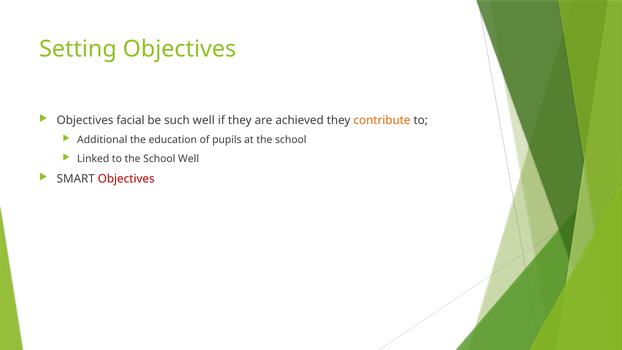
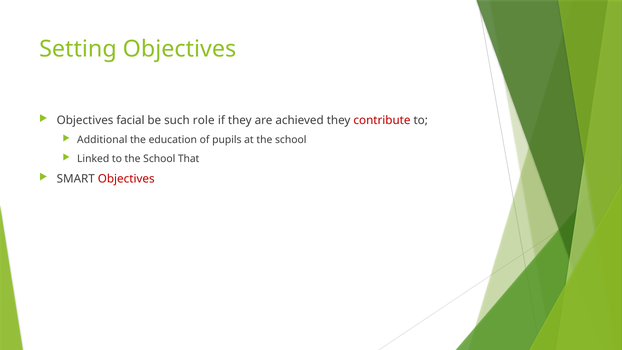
such well: well -> role
contribute colour: orange -> red
School Well: Well -> That
